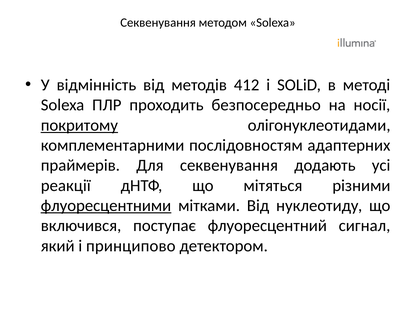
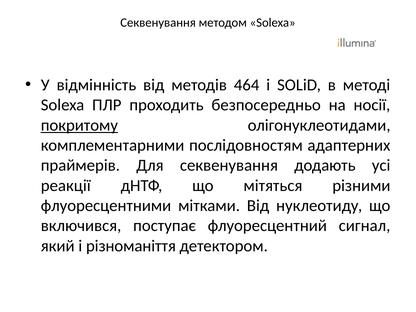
412: 412 -> 464
флуоресцентними underline: present -> none
принципово: принципово -> різноманіття
